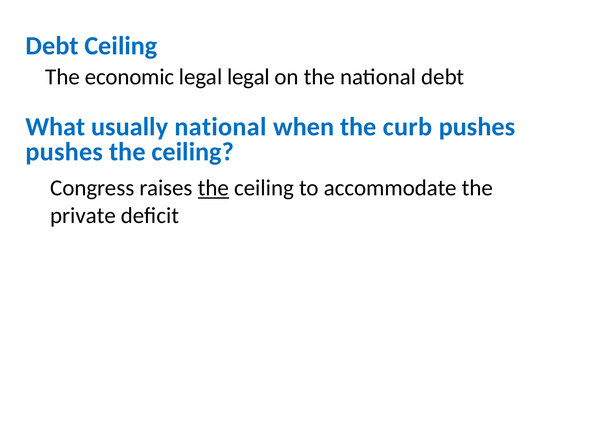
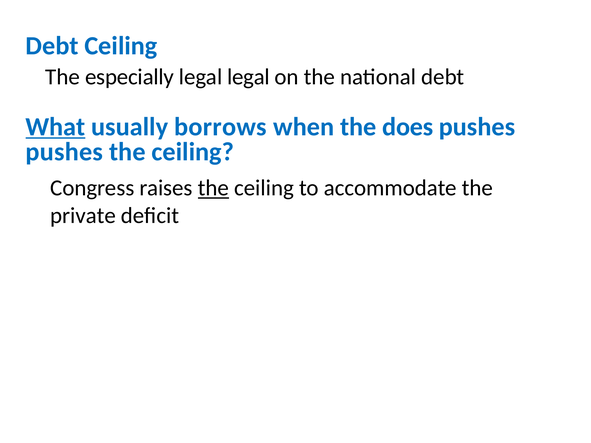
economic: economic -> especially
What underline: none -> present
usually national: national -> borrows
curb: curb -> does
